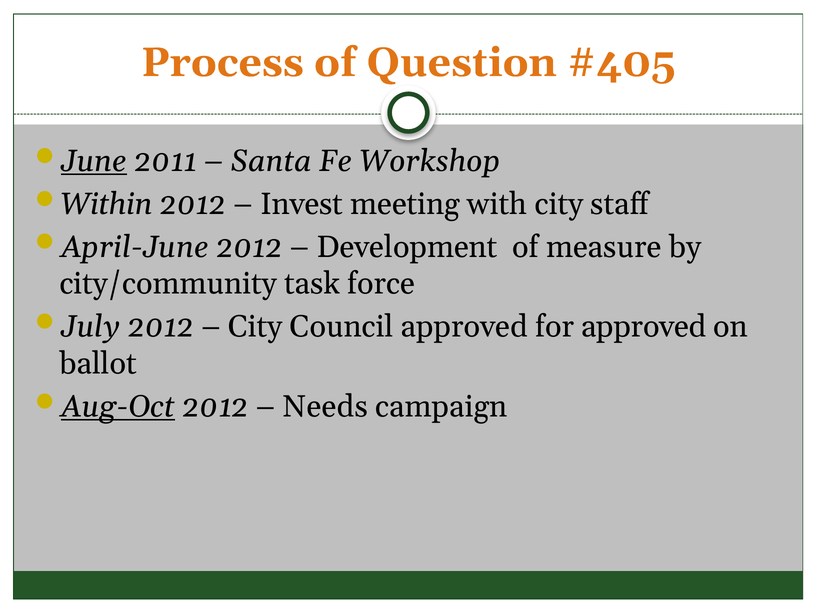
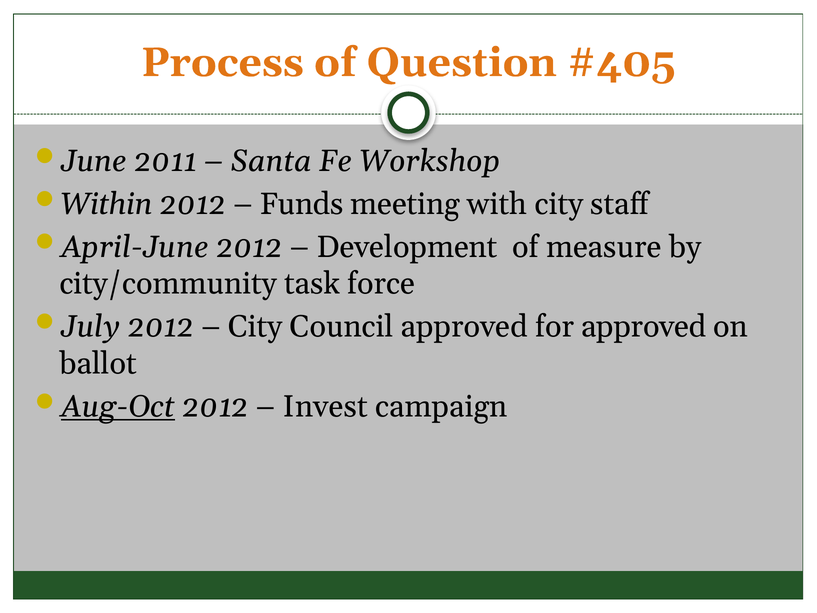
June underline: present -> none
Invest: Invest -> Funds
Needs: Needs -> Invest
